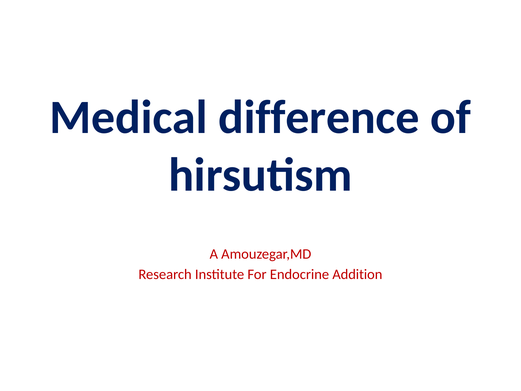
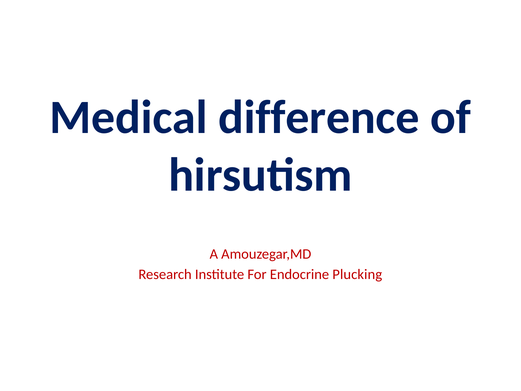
Addition: Addition -> Plucking
